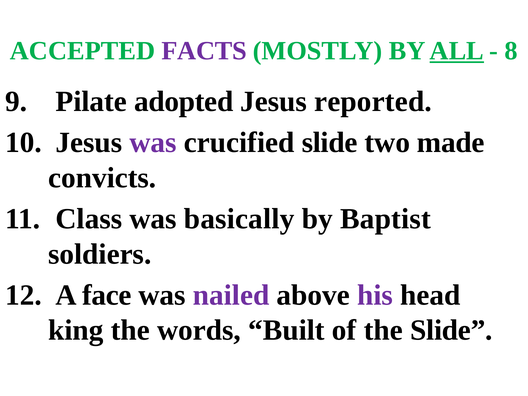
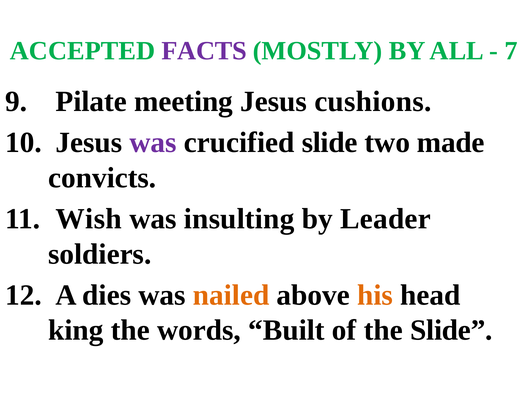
ALL underline: present -> none
8: 8 -> 7
adopted: adopted -> meeting
reported: reported -> cushions
Class: Class -> Wish
basically: basically -> insulting
Baptist: Baptist -> Leader
face: face -> dies
nailed colour: purple -> orange
his colour: purple -> orange
